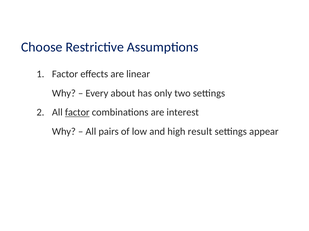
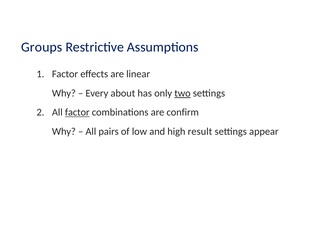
Choose: Choose -> Groups
two underline: none -> present
interest: interest -> confirm
